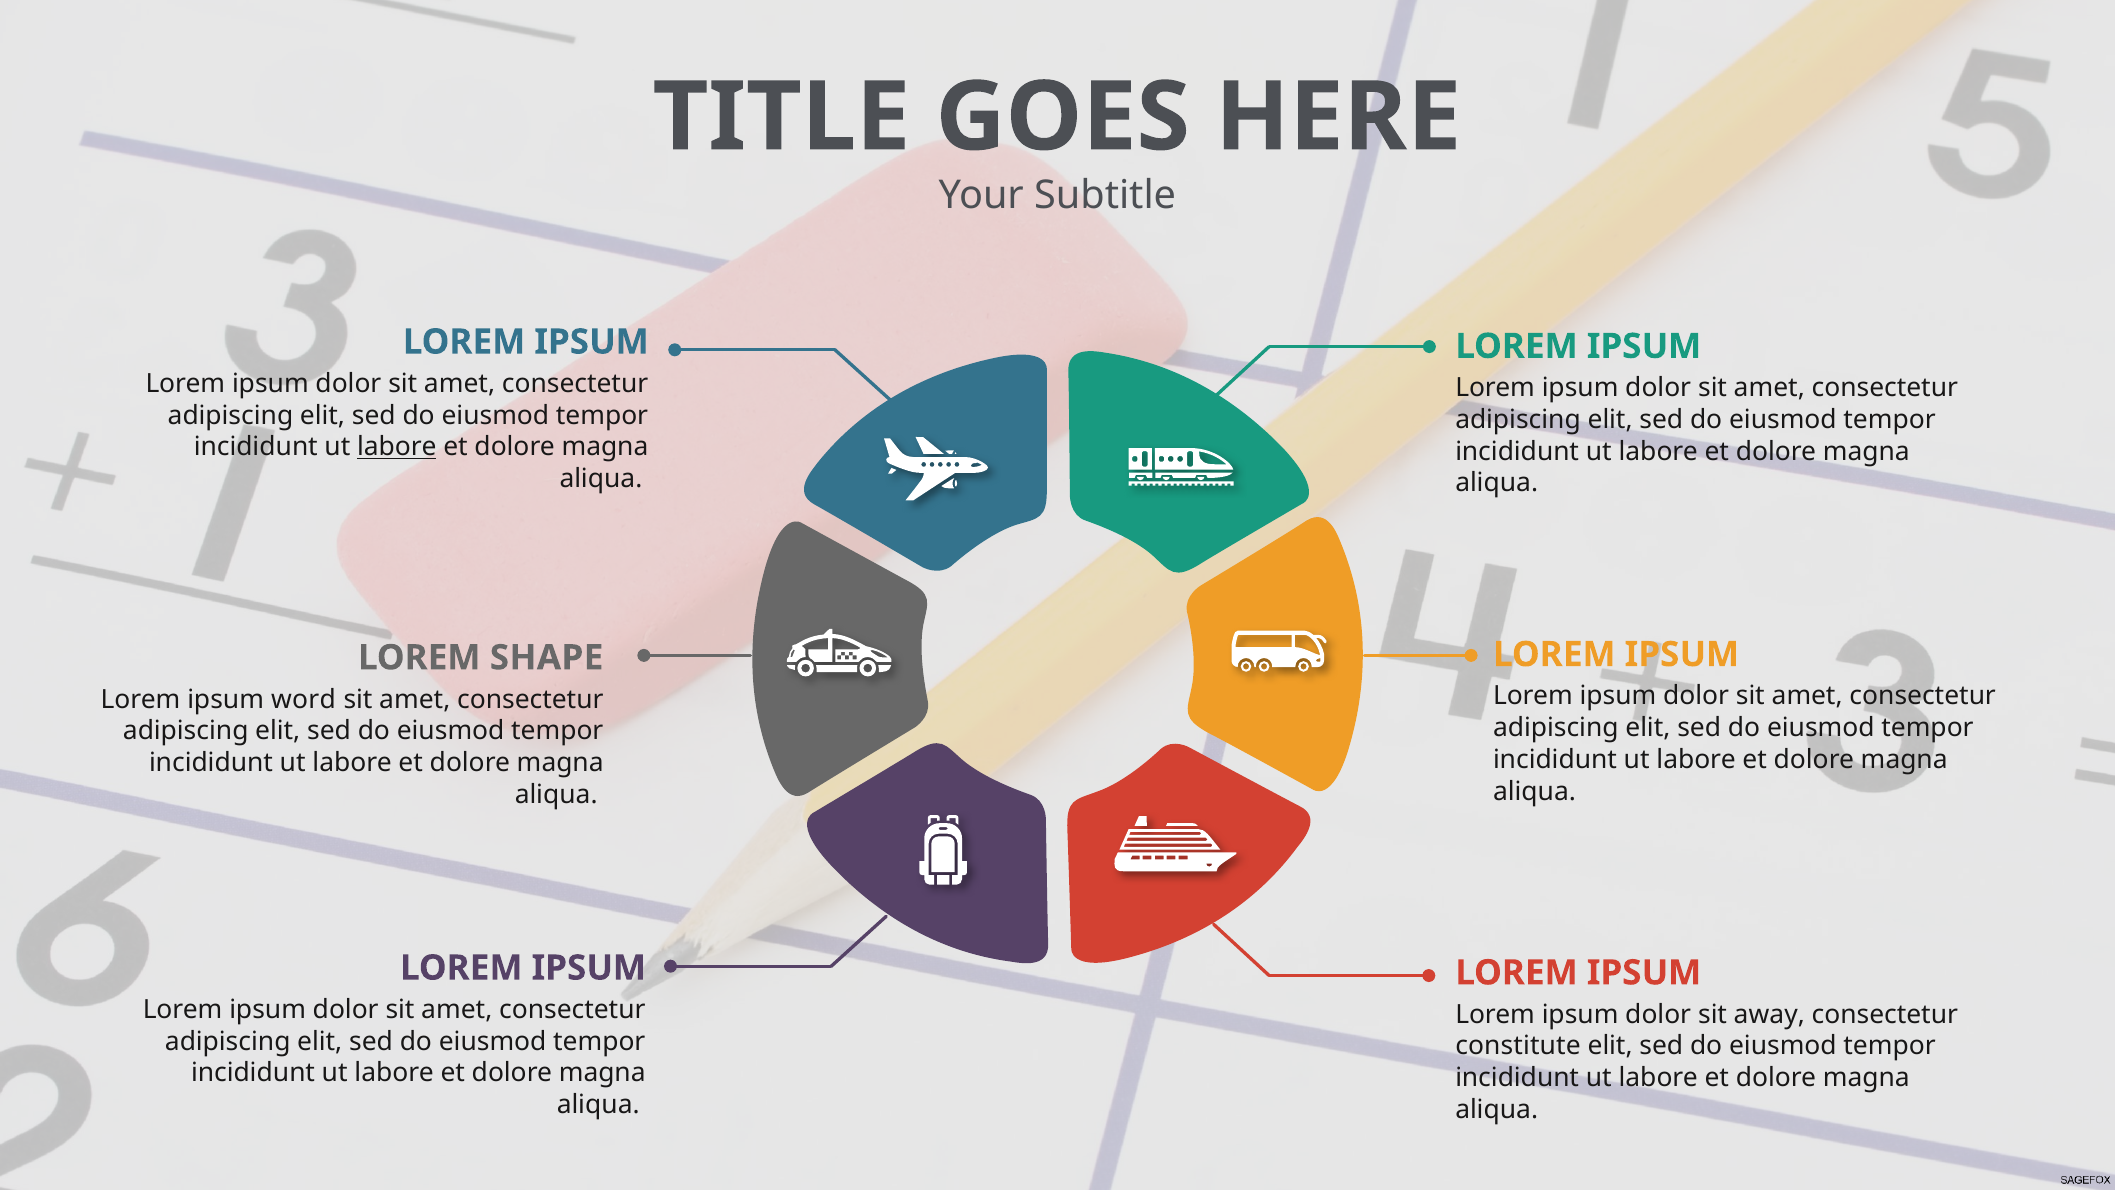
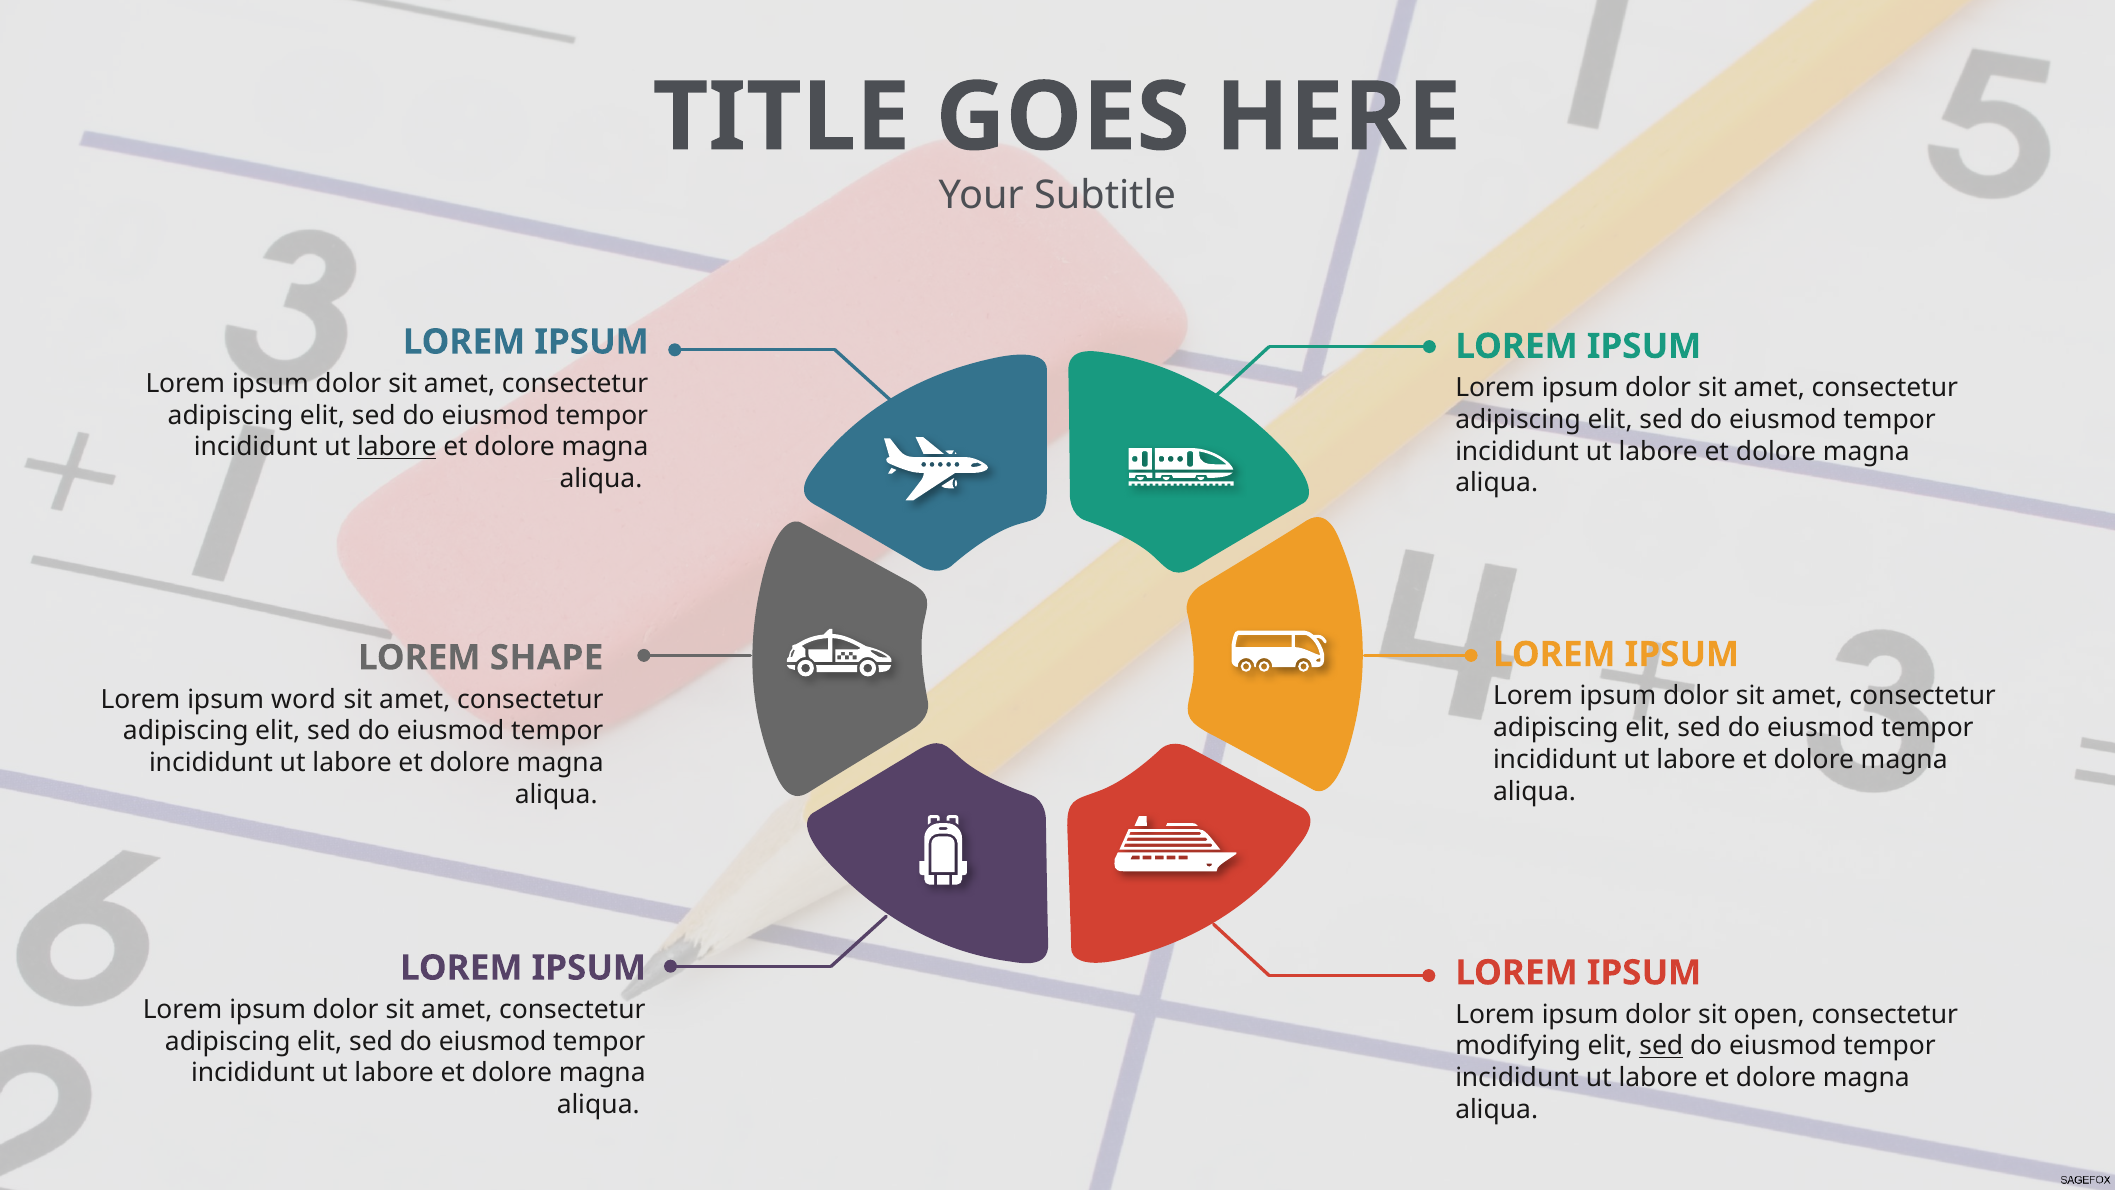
away: away -> open
constitute: constitute -> modifying
sed at (1661, 1046) underline: none -> present
